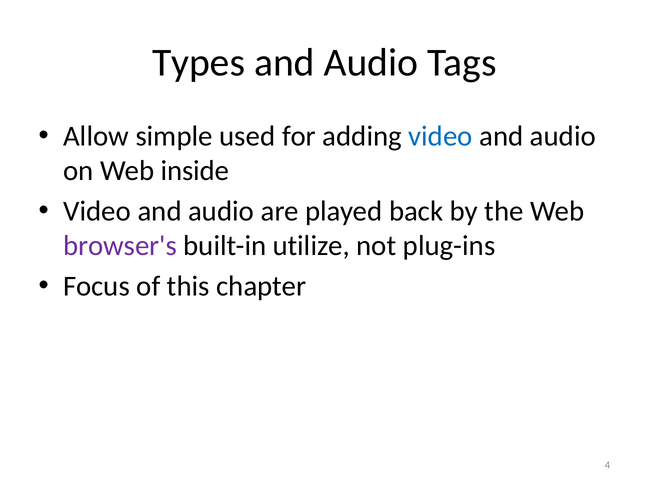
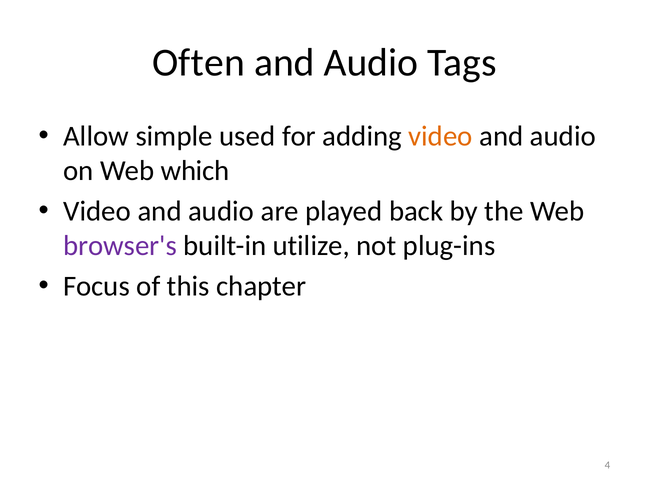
Types: Types -> Often
video at (441, 136) colour: blue -> orange
inside: inside -> which
